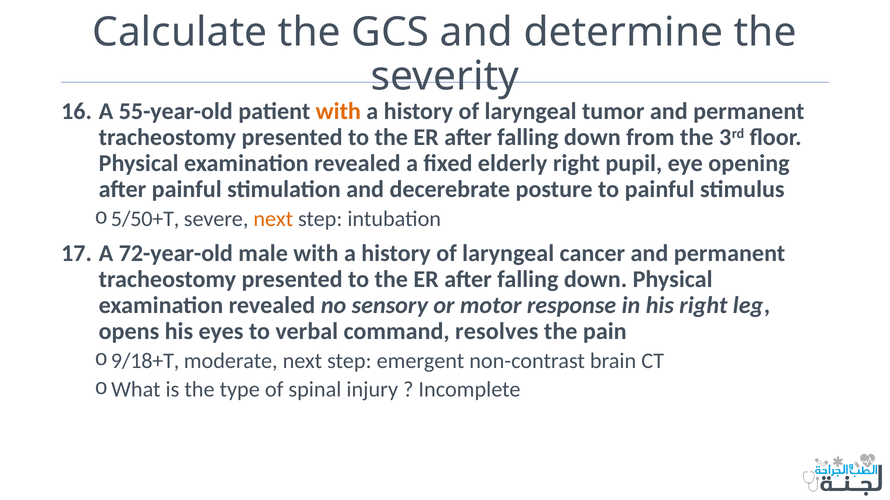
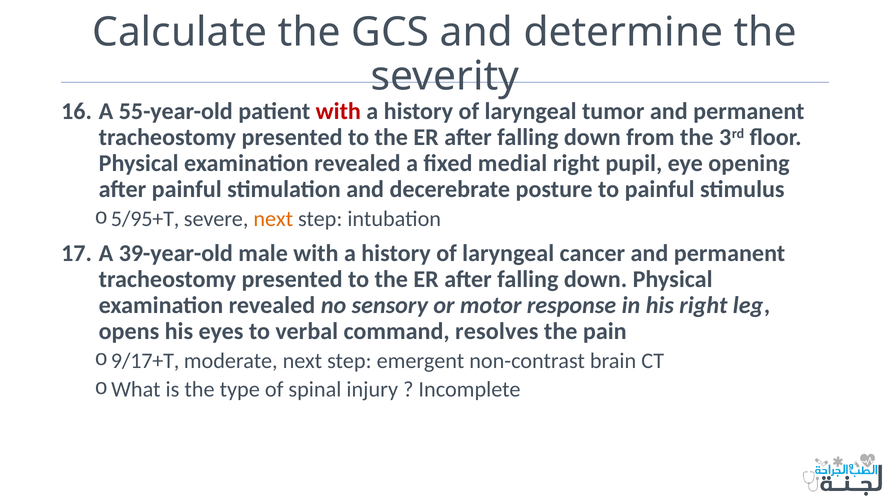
with at (338, 111) colour: orange -> red
elderly: elderly -> medial
5/50+T: 5/50+T -> 5/95+T
72-year-old: 72-year-old -> 39-year-old
9/18+T: 9/18+T -> 9/17+T
